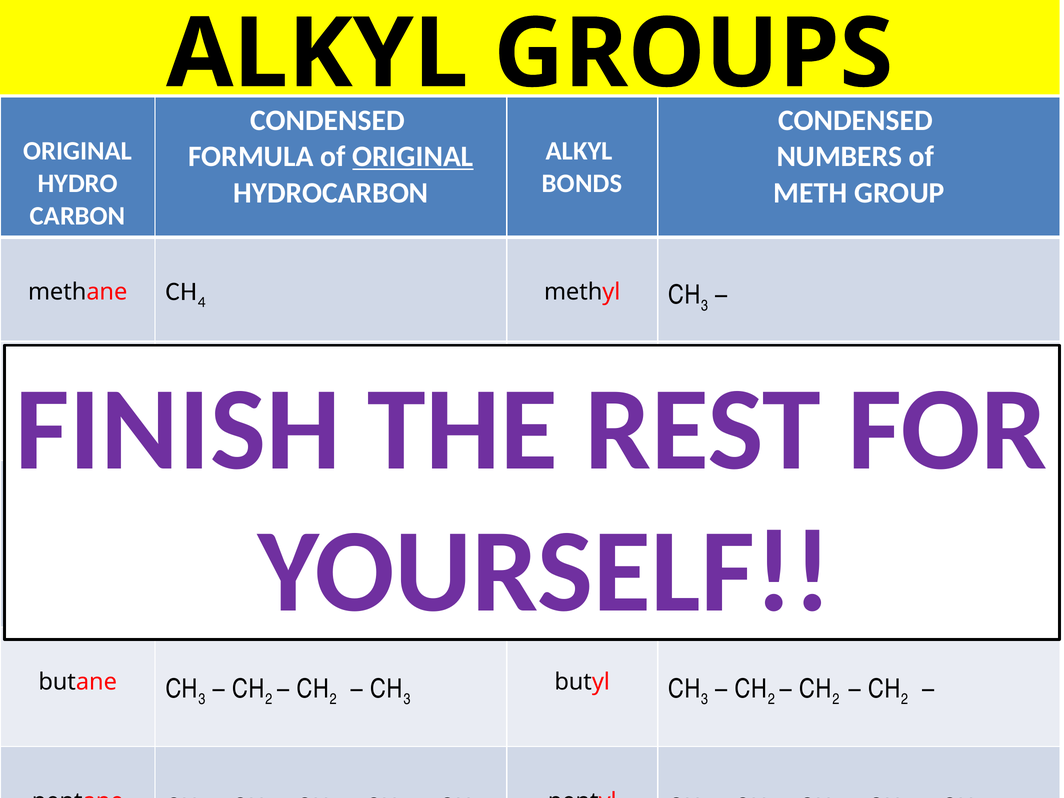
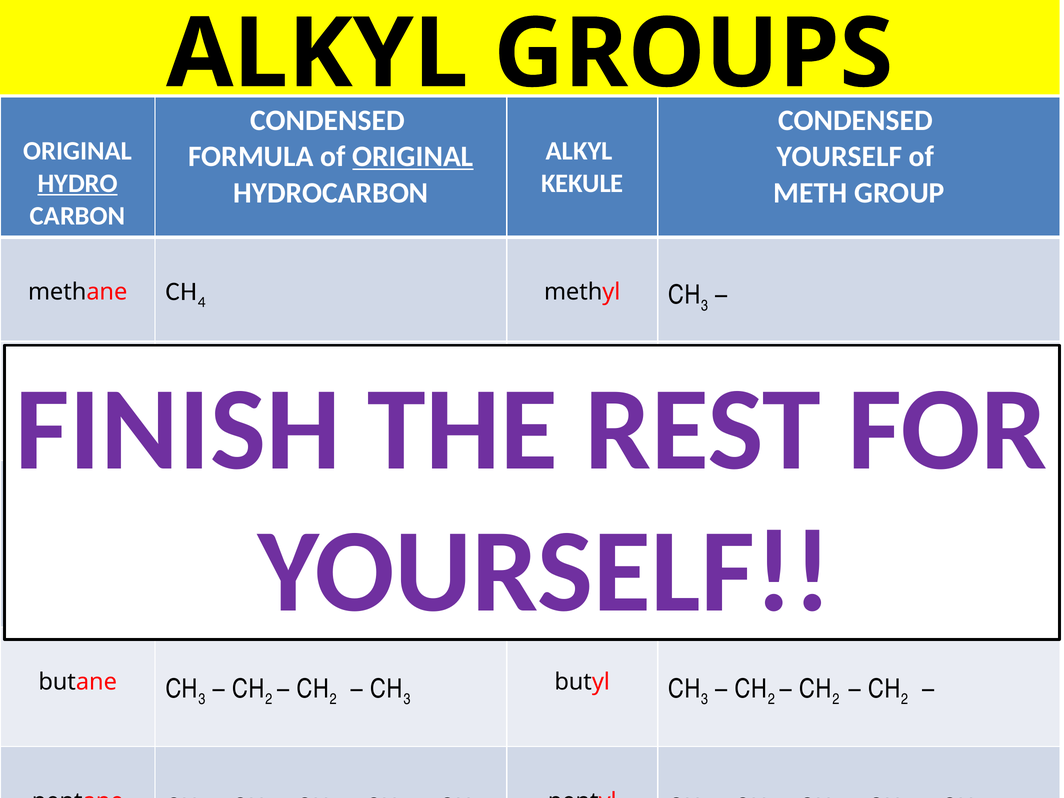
NUMBERS at (839, 157): NUMBERS -> YOURSELF
HYDRO underline: none -> present
BONDS: BONDS -> KEKULE
